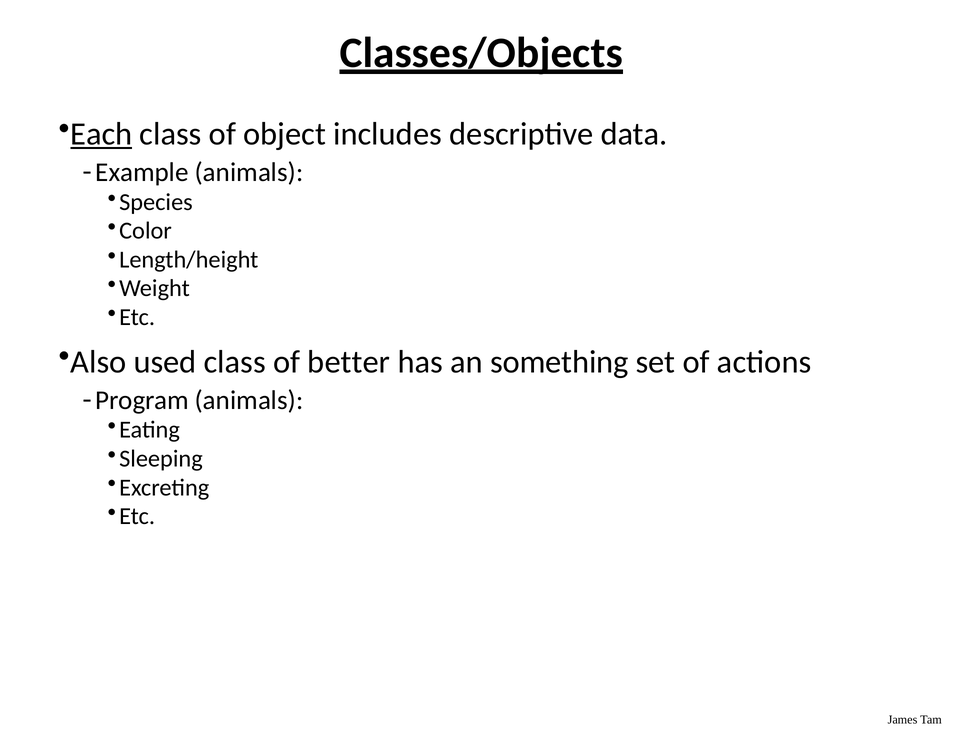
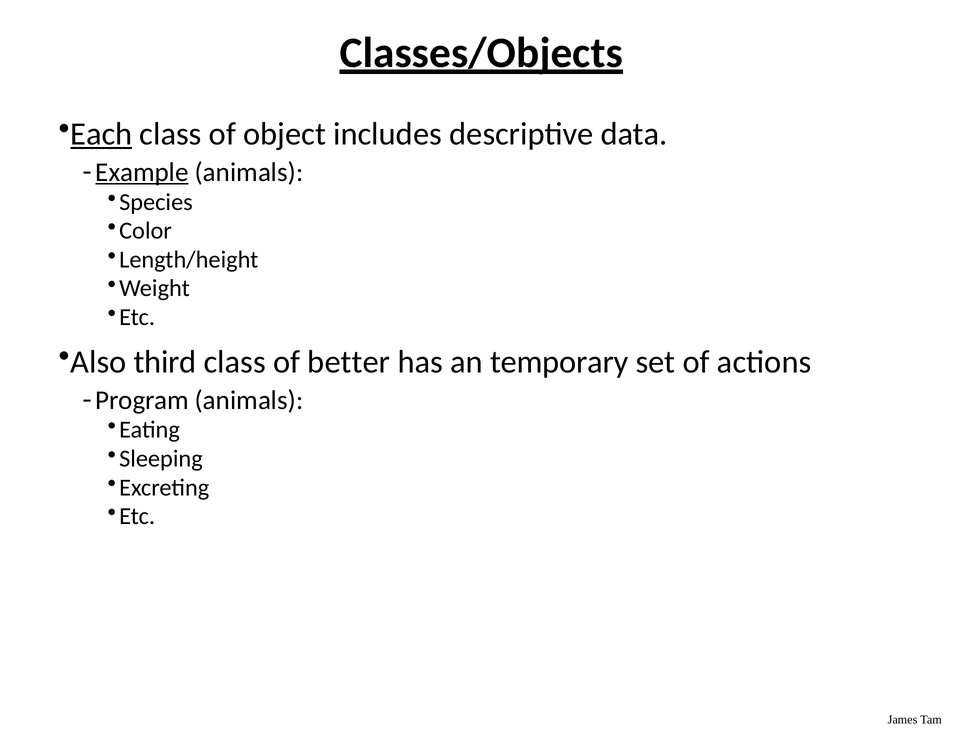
Example underline: none -> present
used: used -> third
something: something -> temporary
